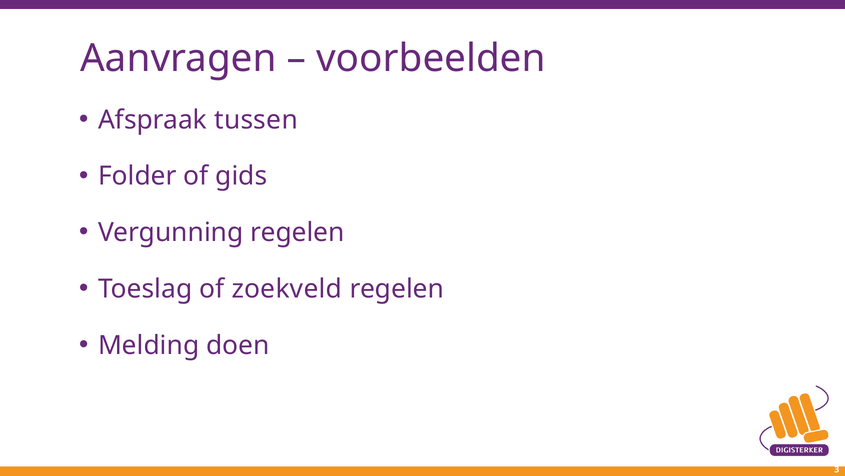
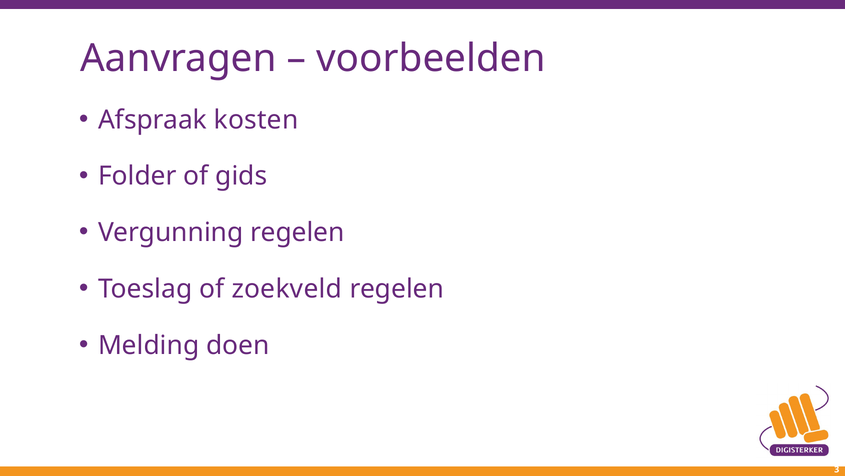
tussen: tussen -> kosten
